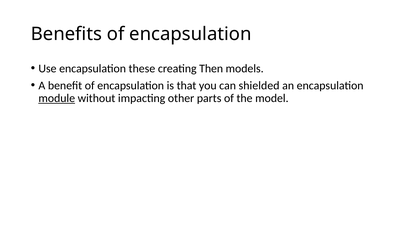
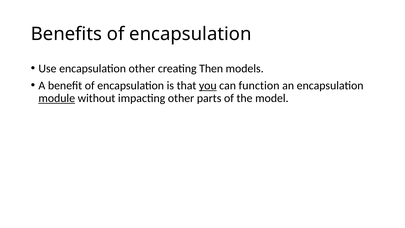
encapsulation these: these -> other
you underline: none -> present
shielded: shielded -> function
